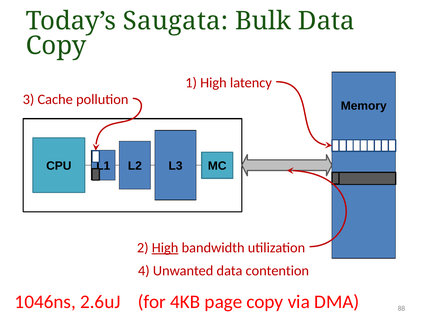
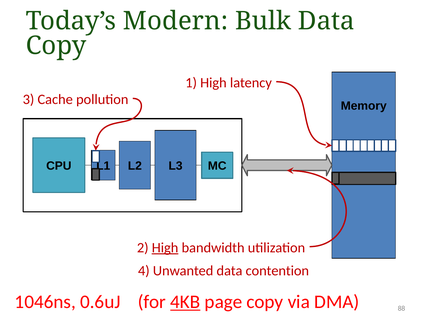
Saugata: Saugata -> Modern
2.6uJ: 2.6uJ -> 0.6uJ
4KB underline: none -> present
